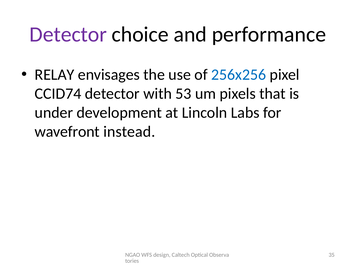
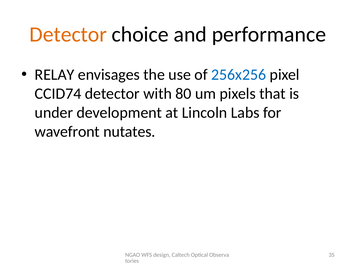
Detector at (68, 34) colour: purple -> orange
53: 53 -> 80
instead: instead -> nutates
